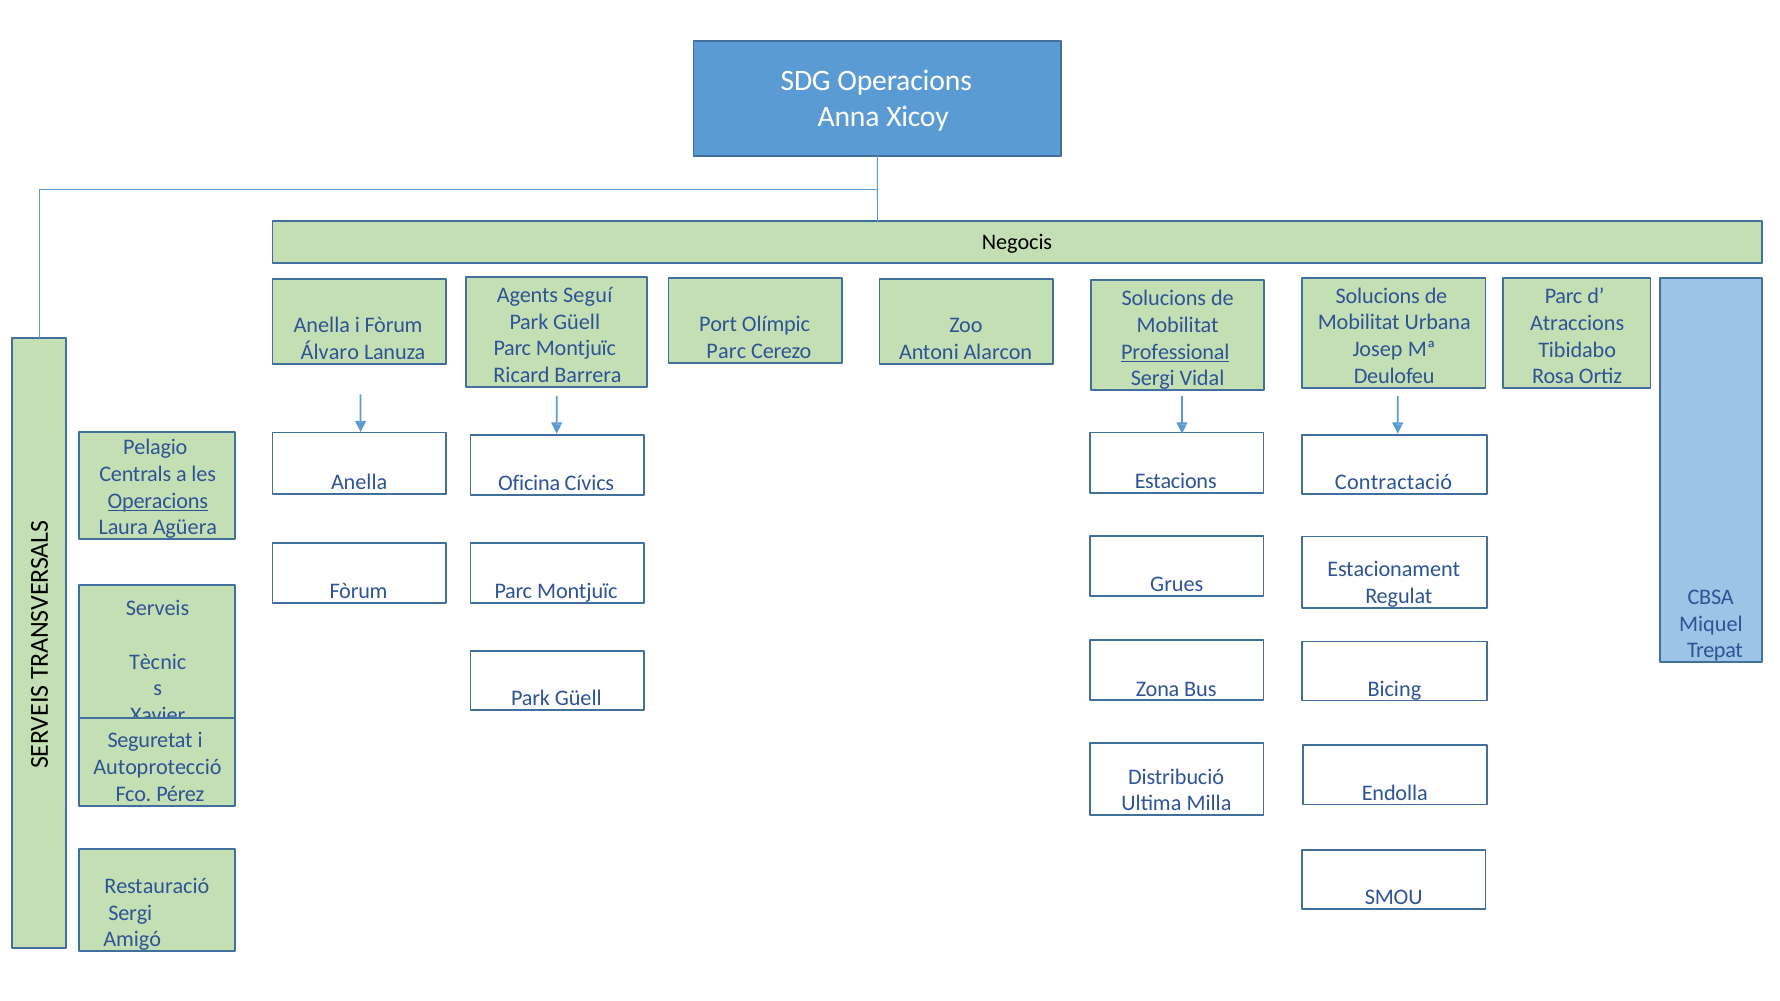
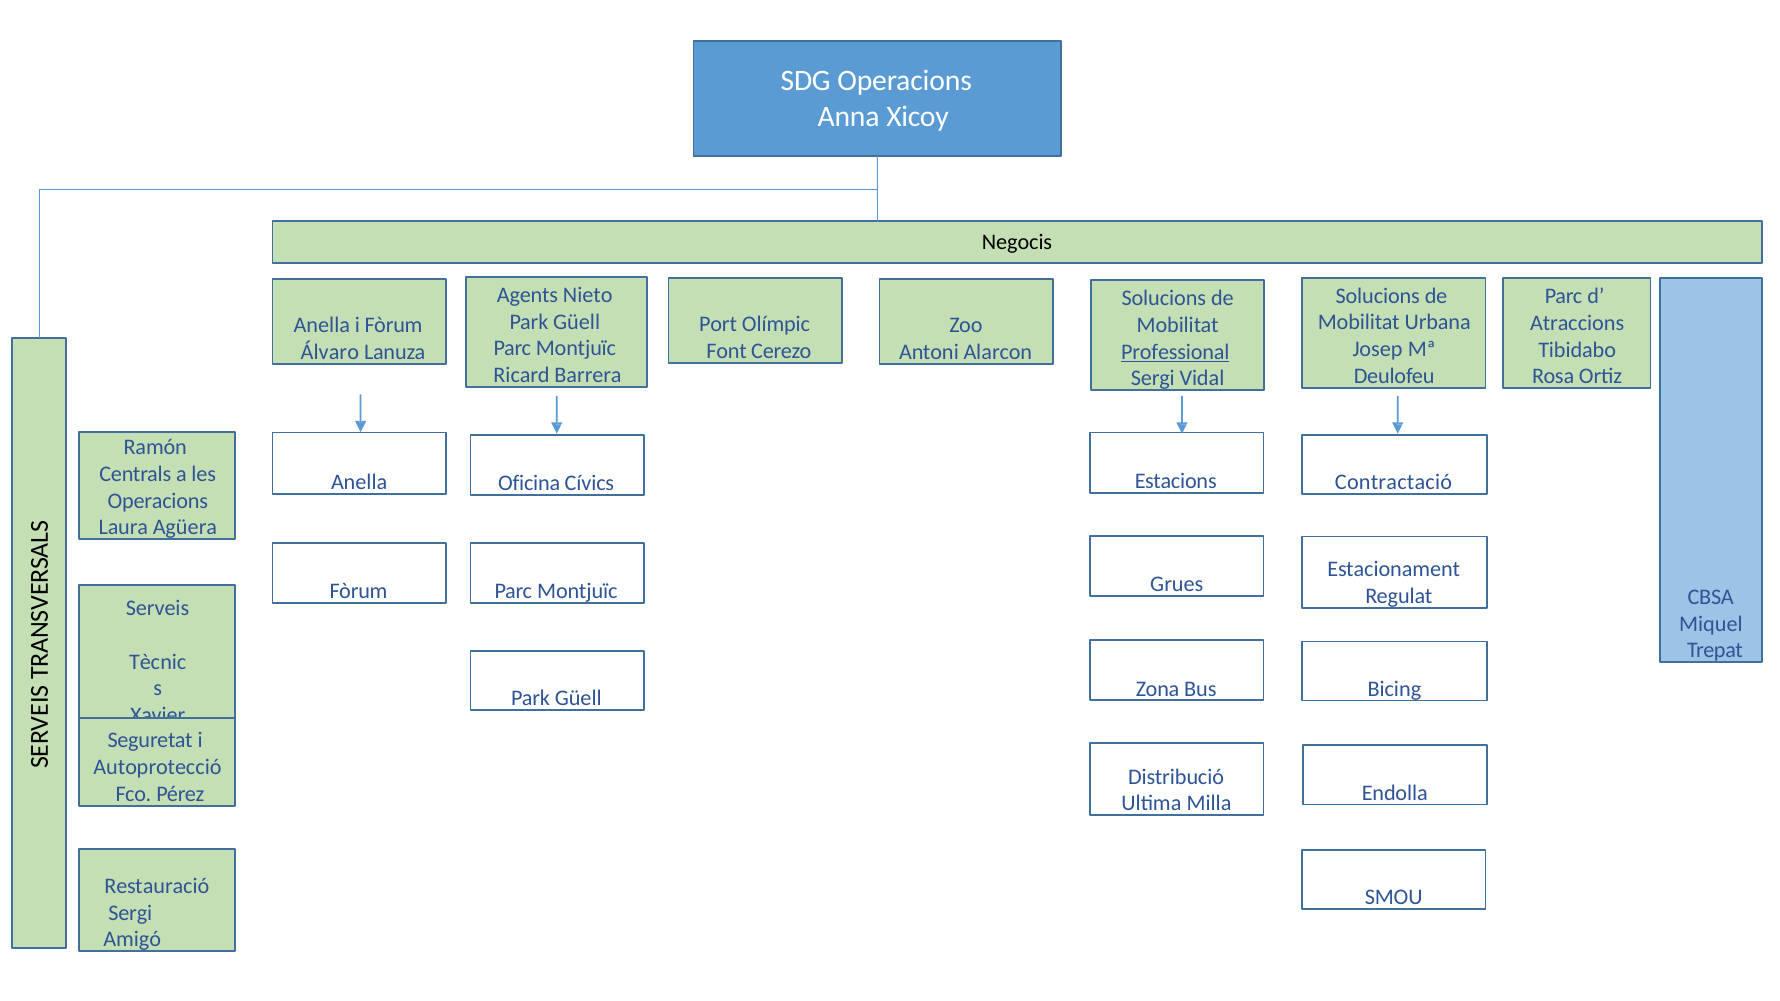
Seguí: Seguí -> Nieto
Parc at (726, 351): Parc -> Font
Pelagio: Pelagio -> Ramón
Operacions at (158, 501) underline: present -> none
